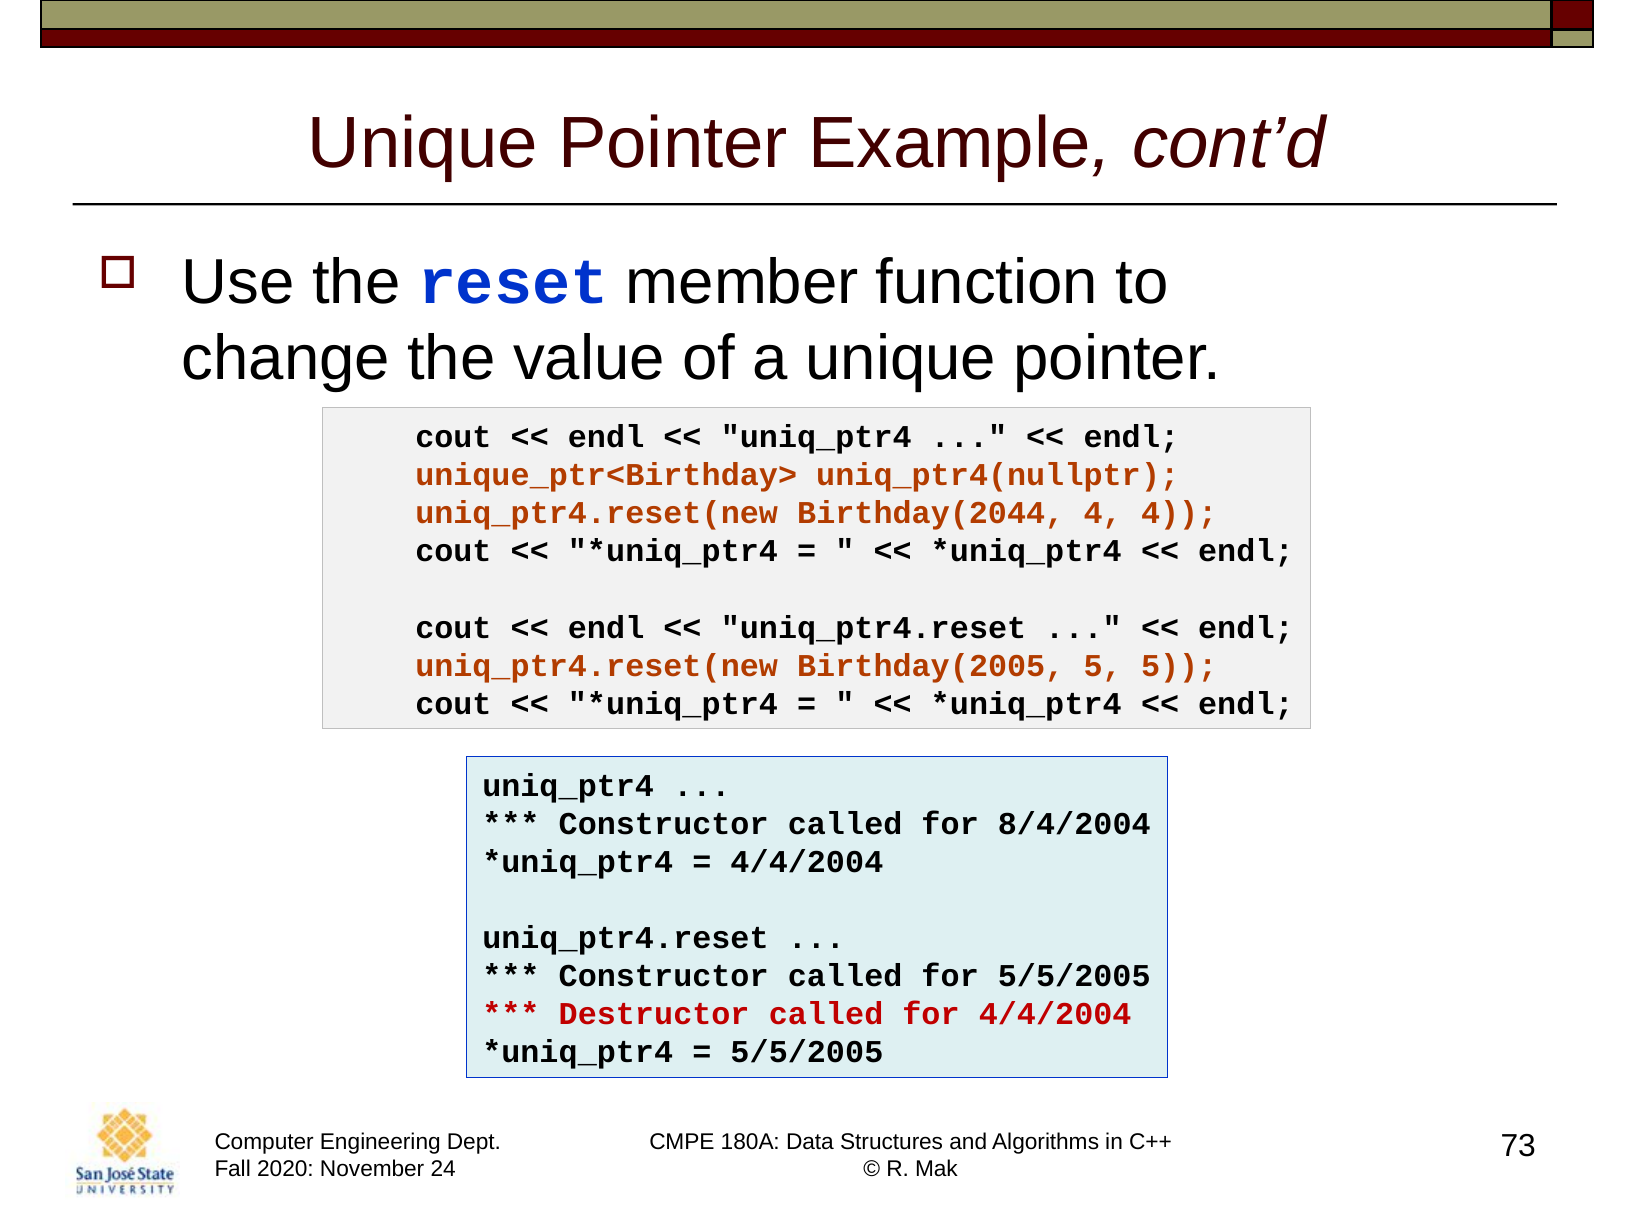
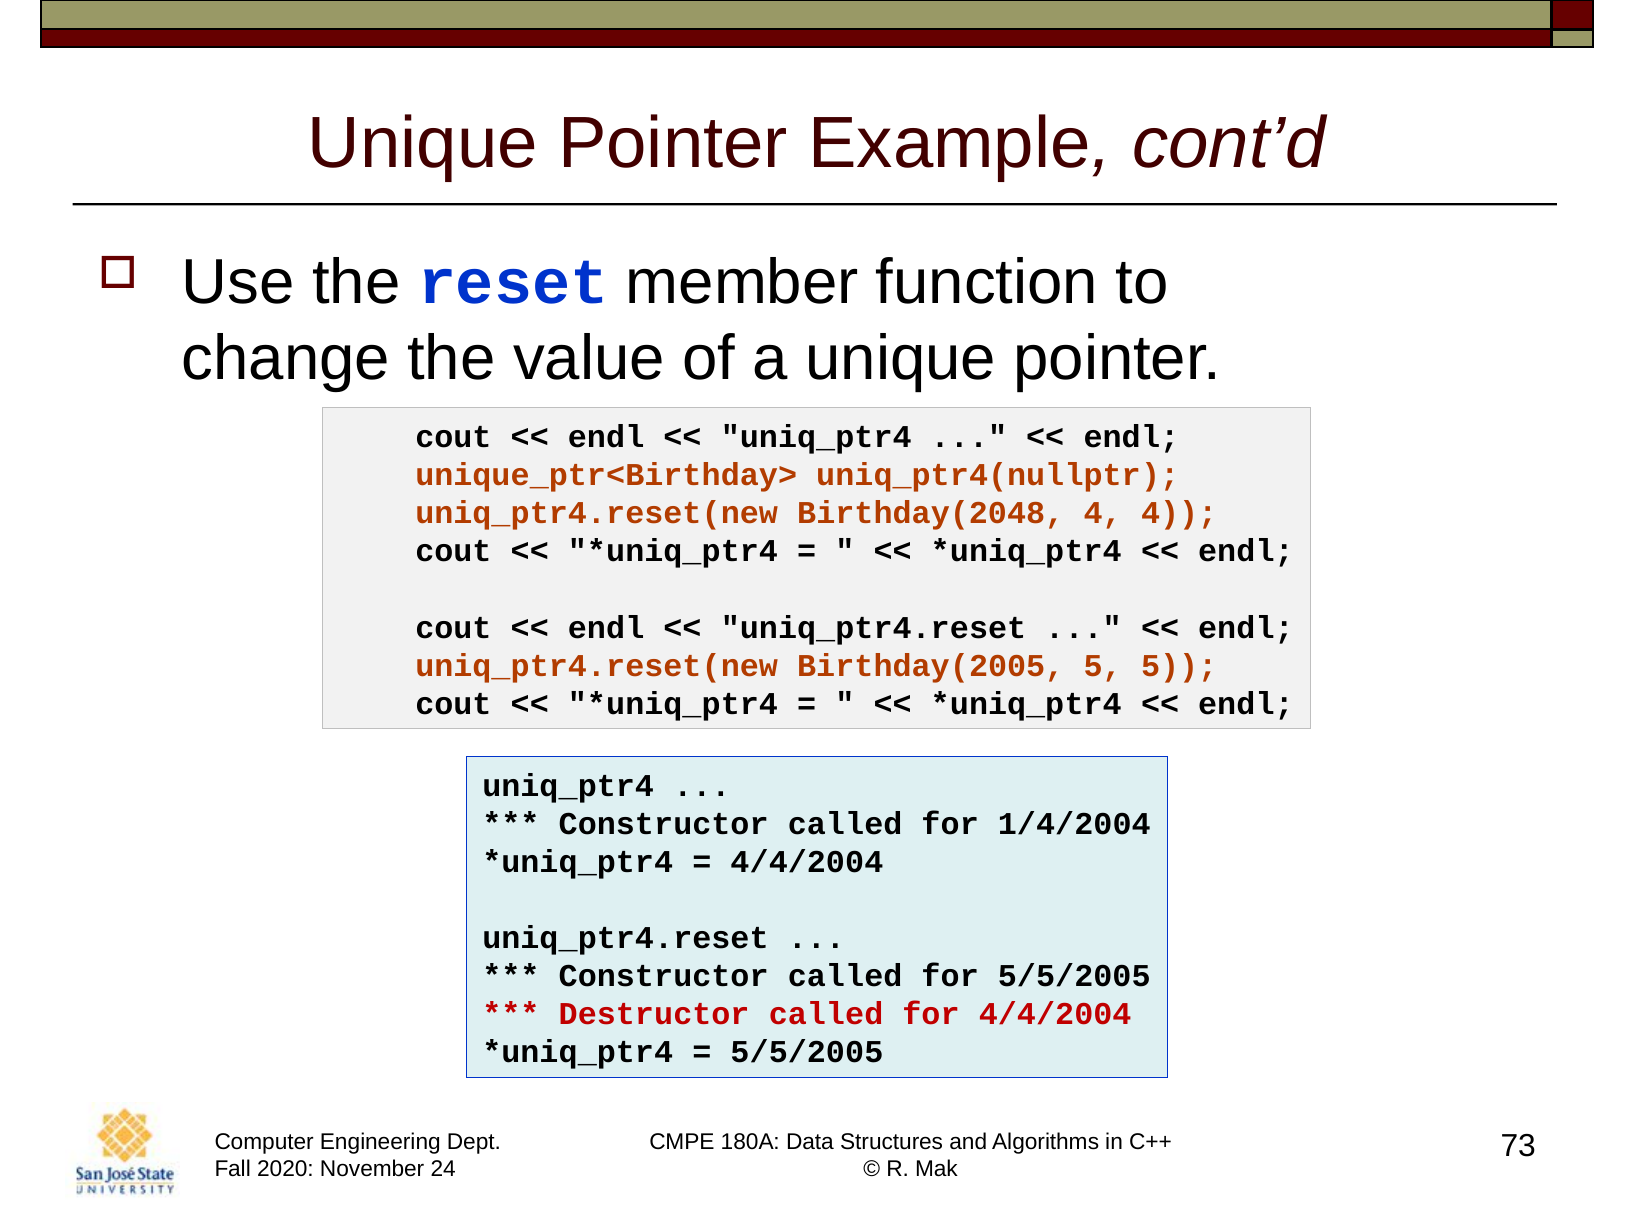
Birthday(2044: Birthday(2044 -> Birthday(2048
8/4/2004: 8/4/2004 -> 1/4/2004
